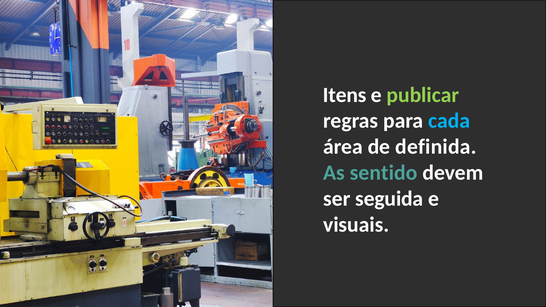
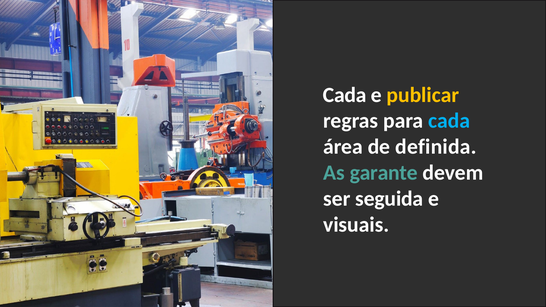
Itens at (345, 95): Itens -> Cada
publicar colour: light green -> yellow
sentido: sentido -> garante
